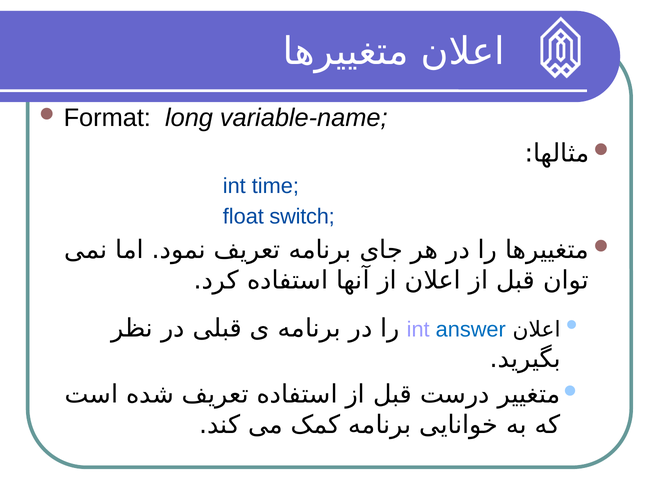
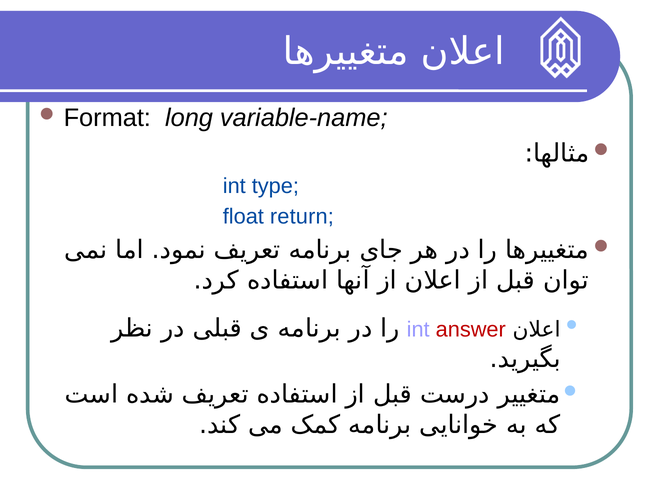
time: time -> type
switch: switch -> return
answer colour: blue -> red
